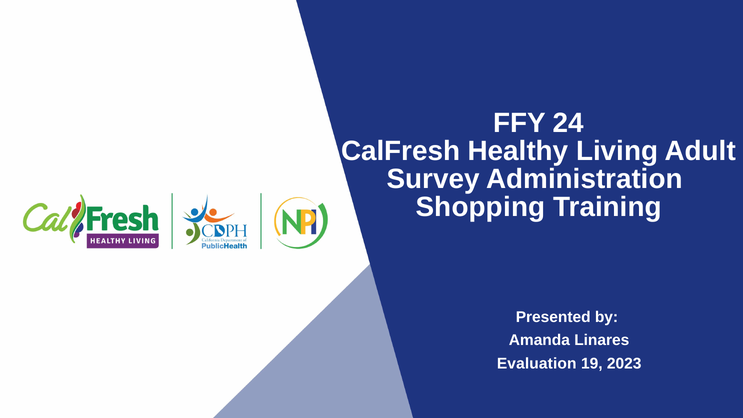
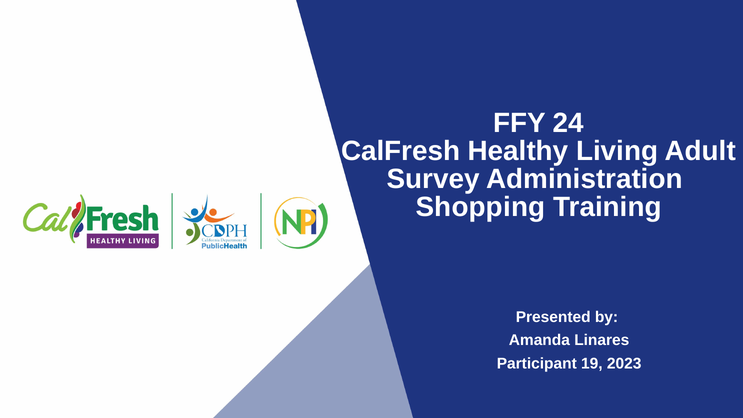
Evaluation: Evaluation -> Participant
